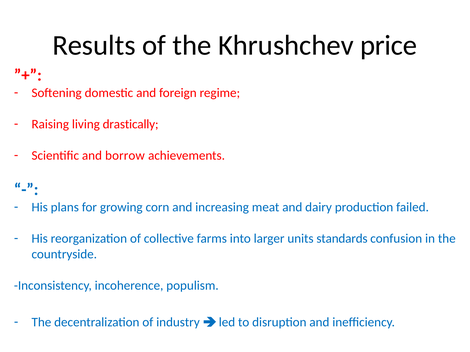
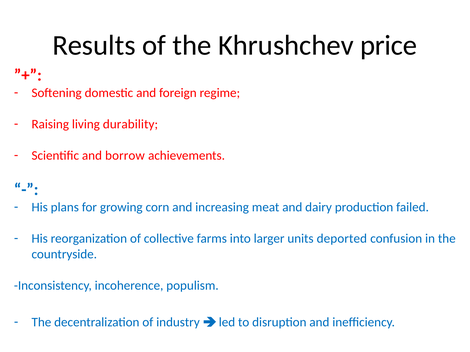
drastically: drastically -> durability
standards: standards -> deported
